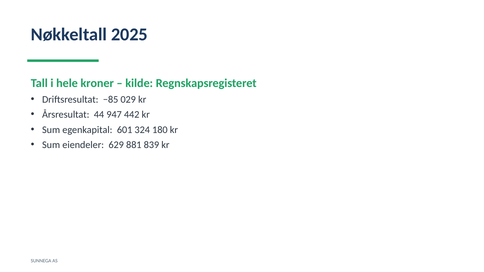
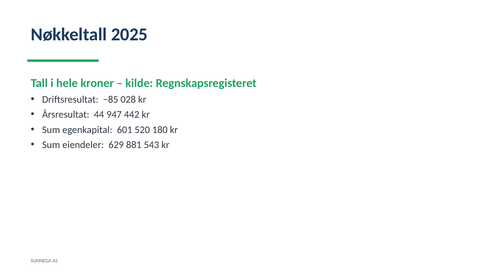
029: 029 -> 028
324: 324 -> 520
839: 839 -> 543
